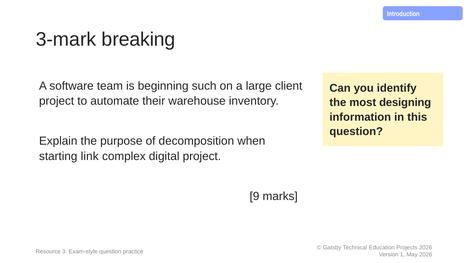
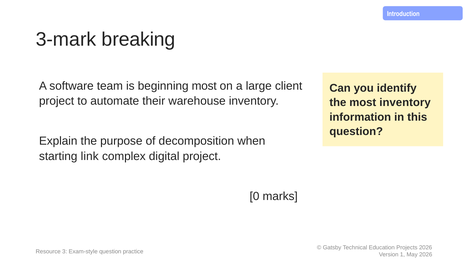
beginning such: such -> most
most designing: designing -> inventory
9: 9 -> 0
